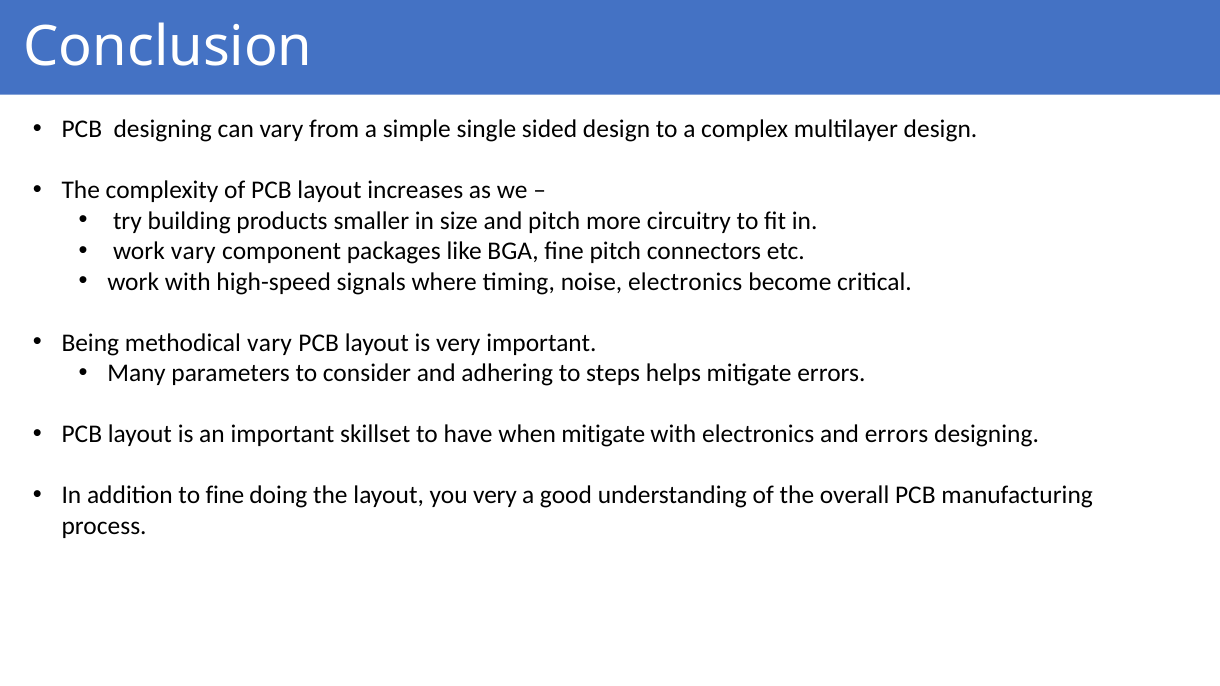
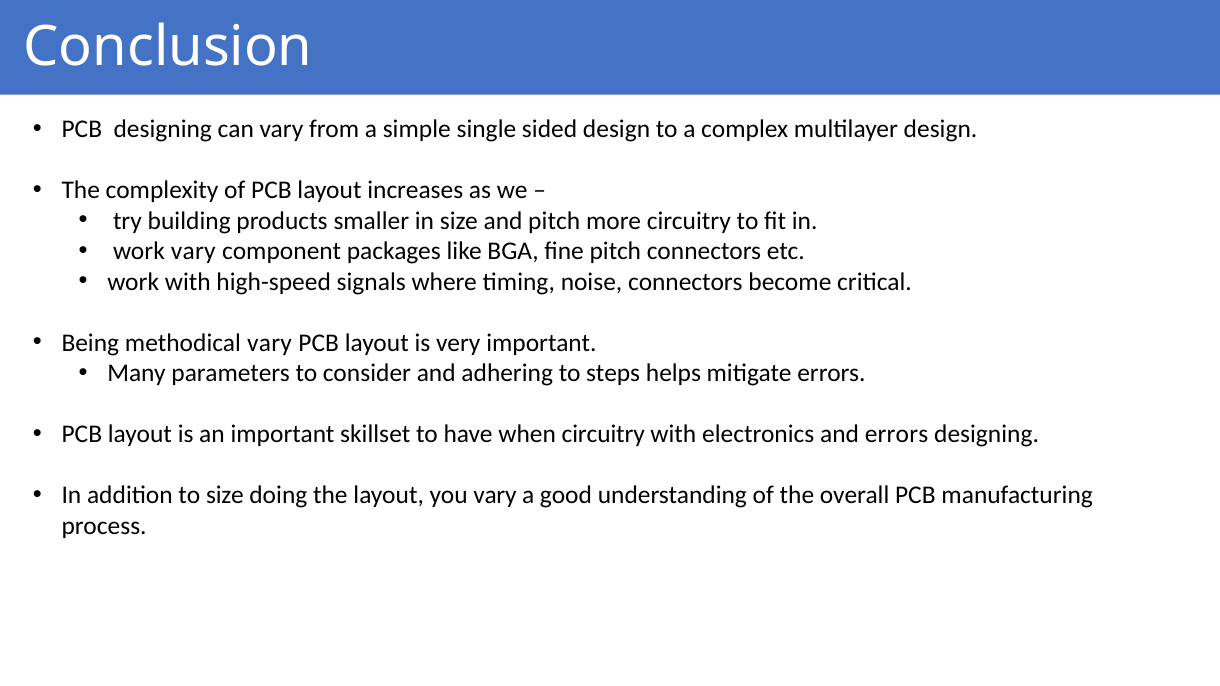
noise electronics: electronics -> connectors
when mitigate: mitigate -> circuitry
to fine: fine -> size
you very: very -> vary
